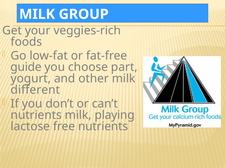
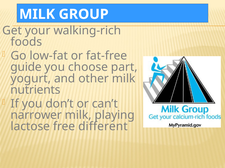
veggies-rich: veggies-rich -> walking-rich
different: different -> nutrients
nutrients at (36, 115): nutrients -> narrower
free nutrients: nutrients -> different
